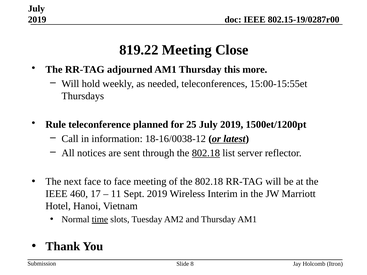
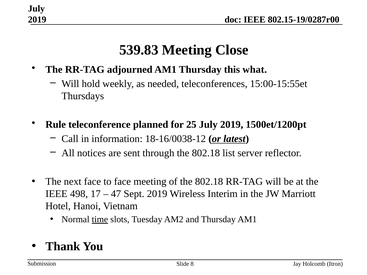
819.22: 819.22 -> 539.83
more: more -> what
802.18 at (206, 153) underline: present -> none
460: 460 -> 498
11: 11 -> 47
